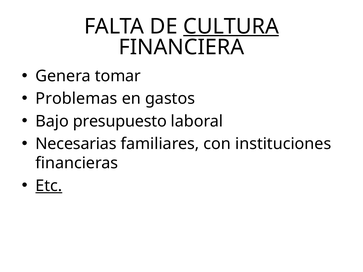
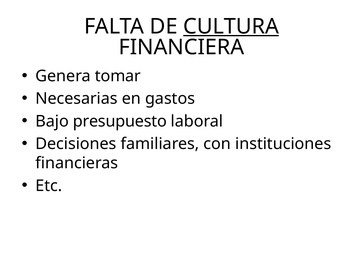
Problemas: Problemas -> Necesarias
Necesarias: Necesarias -> Decisiones
Etc underline: present -> none
